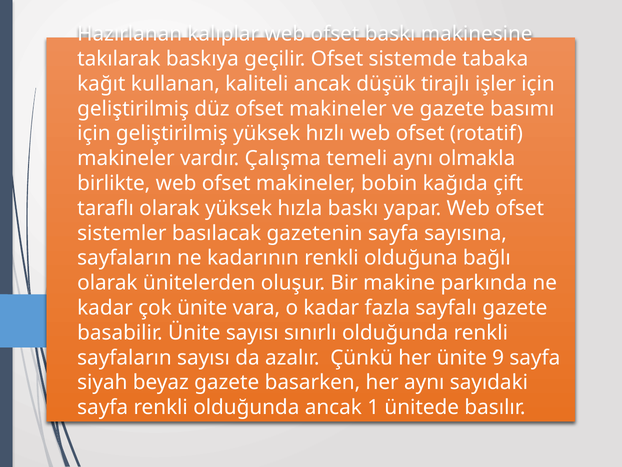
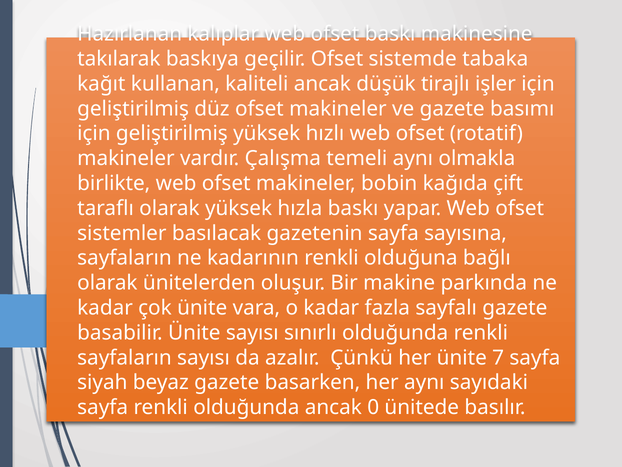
9: 9 -> 7
1: 1 -> 0
